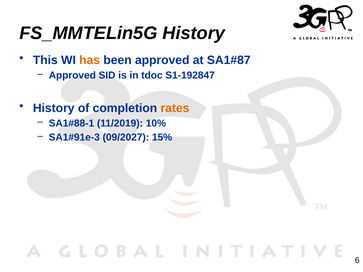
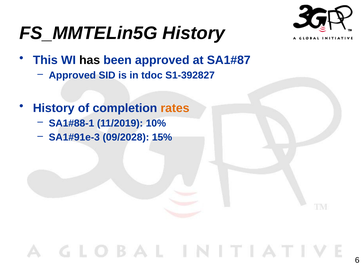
has colour: orange -> black
S1-192847: S1-192847 -> S1-392827
09/2027: 09/2027 -> 09/2028
